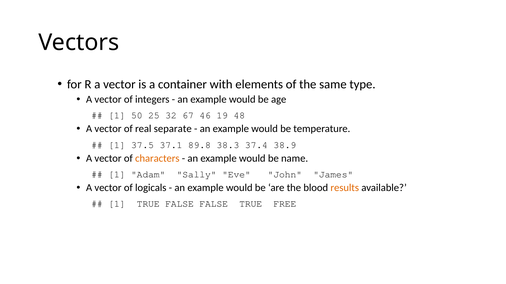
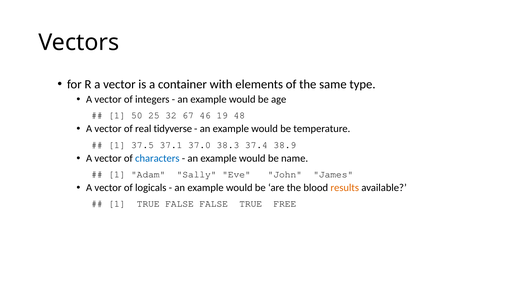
separate: separate -> tidyverse
89.8: 89.8 -> 37.0
characters colour: orange -> blue
